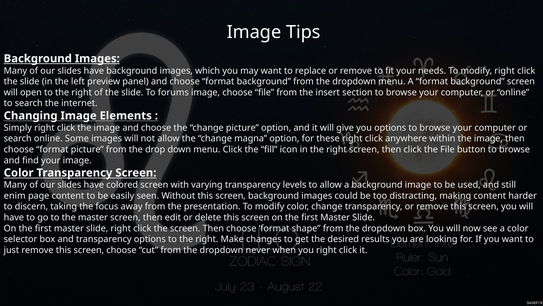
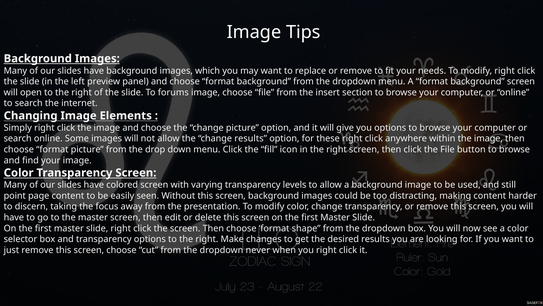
change magna: magna -> results
enim: enim -> point
